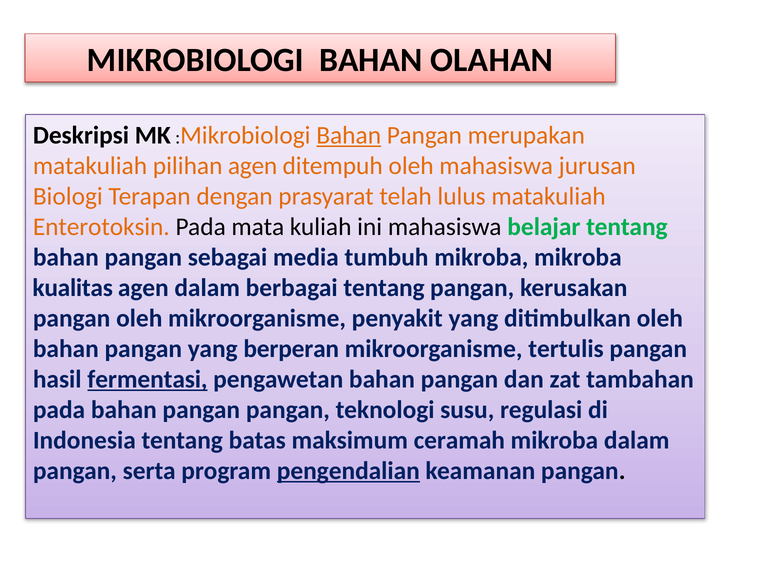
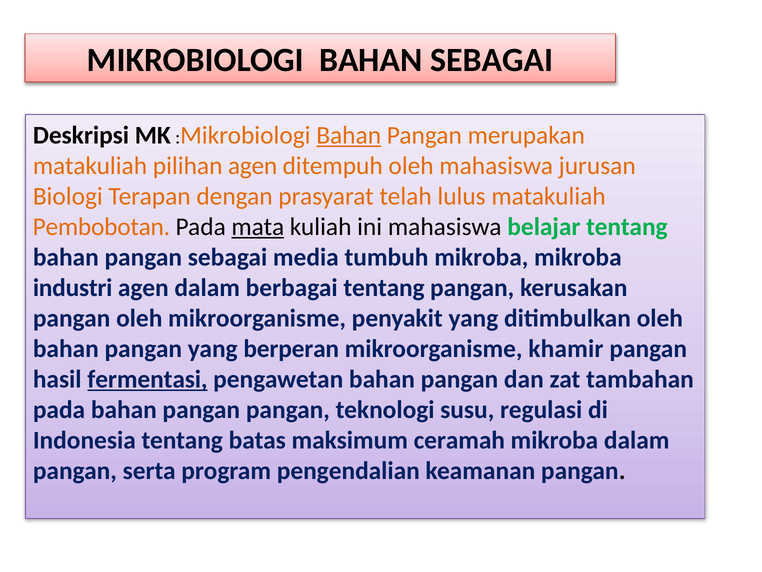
BAHAN OLAHAN: OLAHAN -> SEBAGAI
Enterotoksin: Enterotoksin -> Pembobotan
mata underline: none -> present
kualitas: kualitas -> industri
tertulis: tertulis -> khamir
pengendalian underline: present -> none
